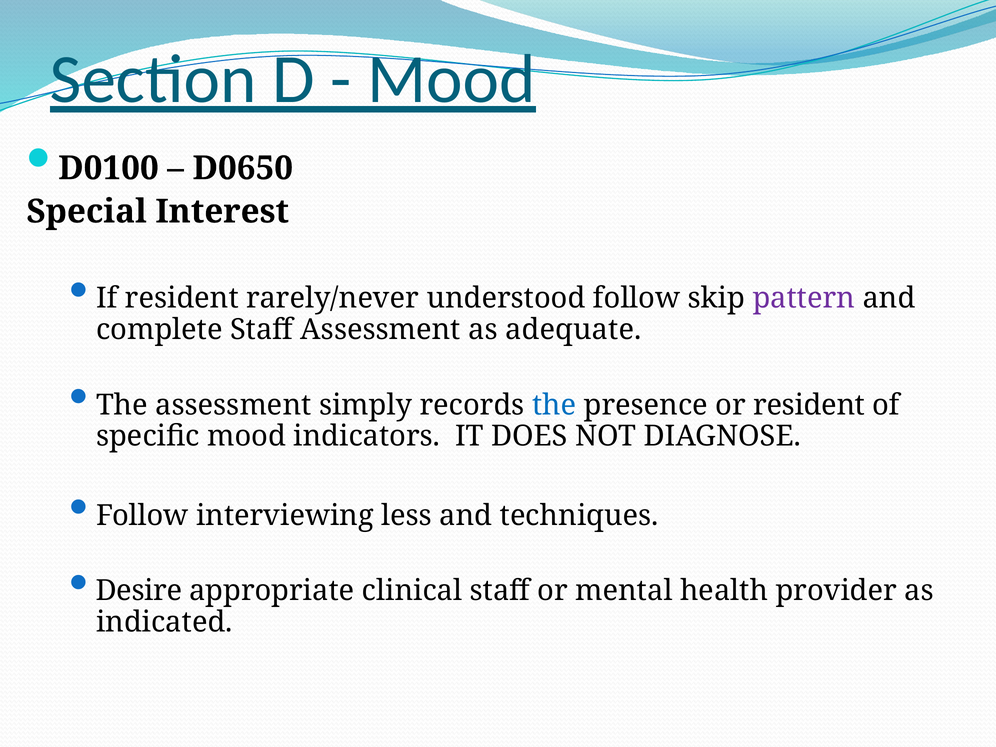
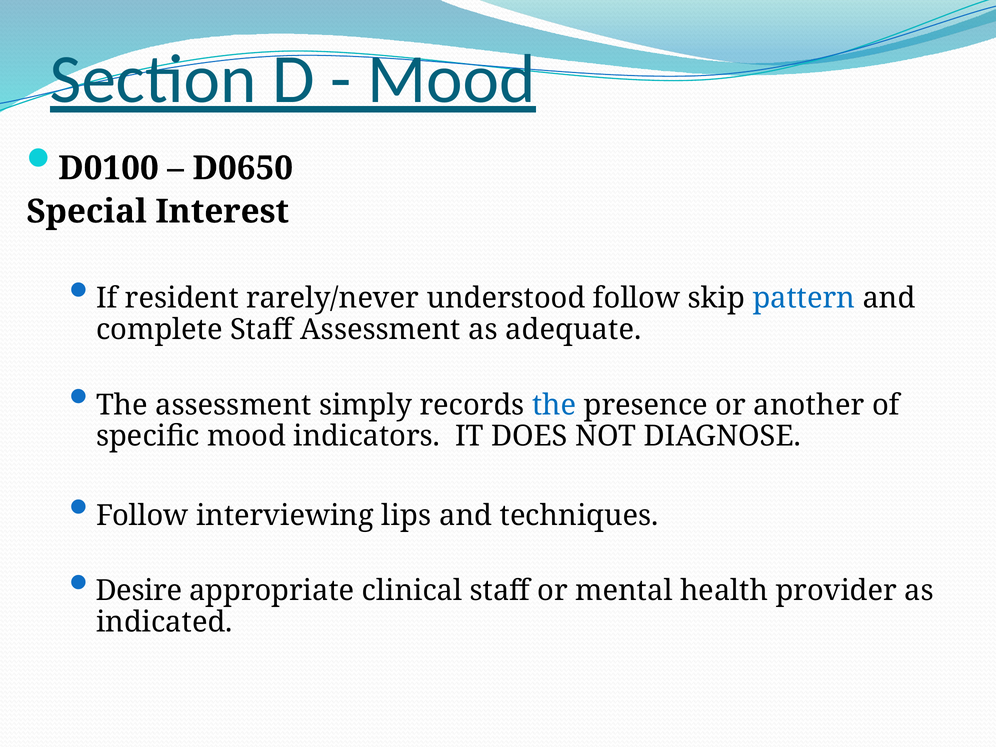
pattern colour: purple -> blue
or resident: resident -> another
less: less -> lips
